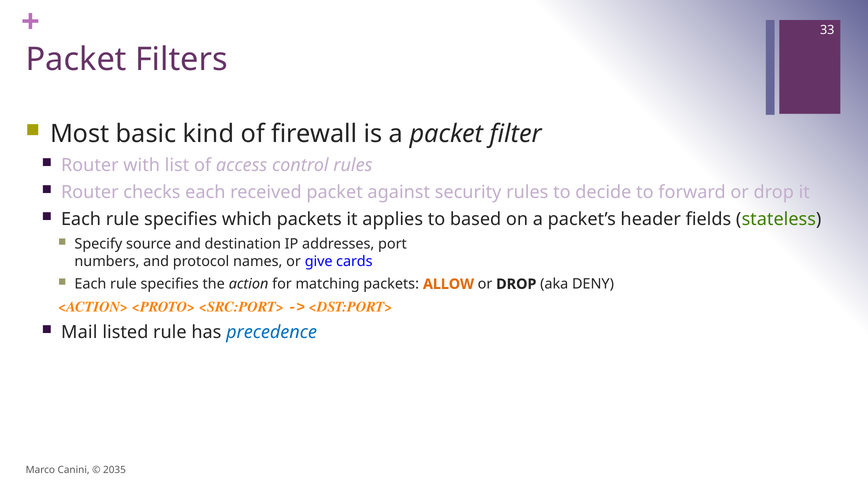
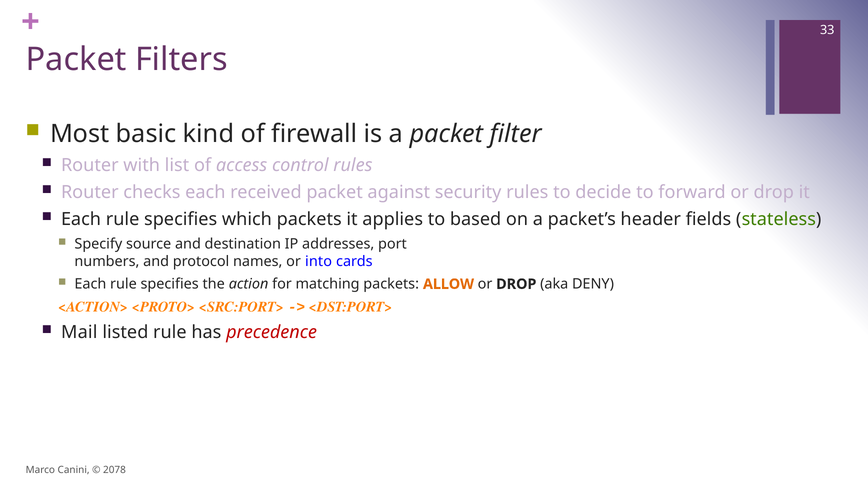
give: give -> into
precedence colour: blue -> red
2035: 2035 -> 2078
